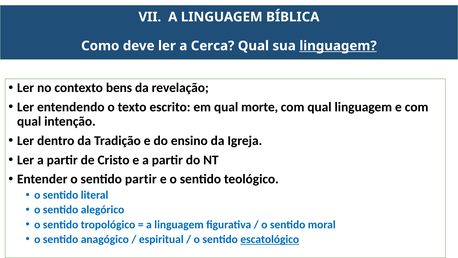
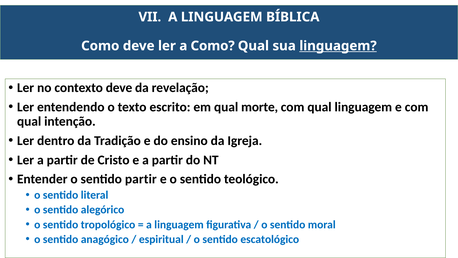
a Cerca: Cerca -> Como
contexto bens: bens -> deve
escatológico underline: present -> none
